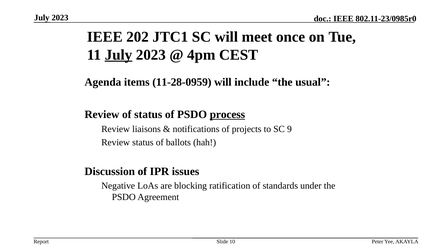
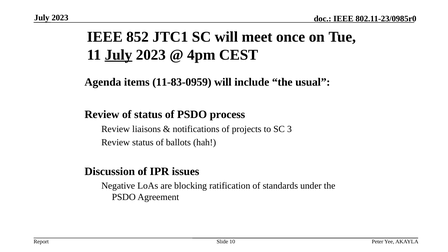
202: 202 -> 852
11-28-0959: 11-28-0959 -> 11-83-0959
process underline: present -> none
9: 9 -> 3
